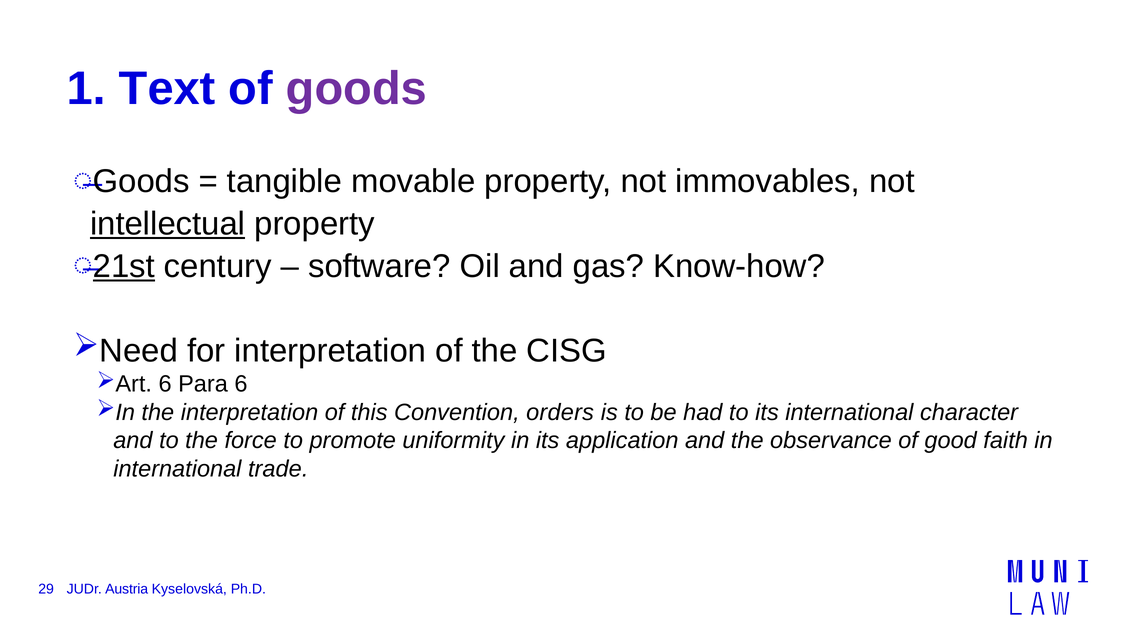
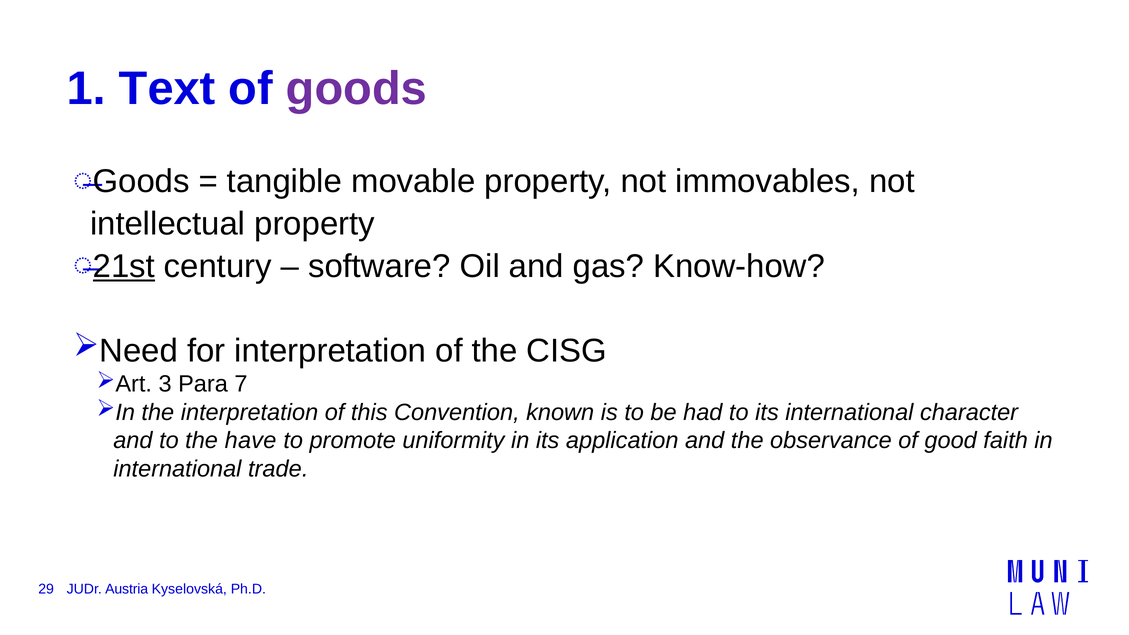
intellectual underline: present -> none
6 at (165, 384): 6 -> 3
Para 6: 6 -> 7
orders: orders -> known
force: force -> have
